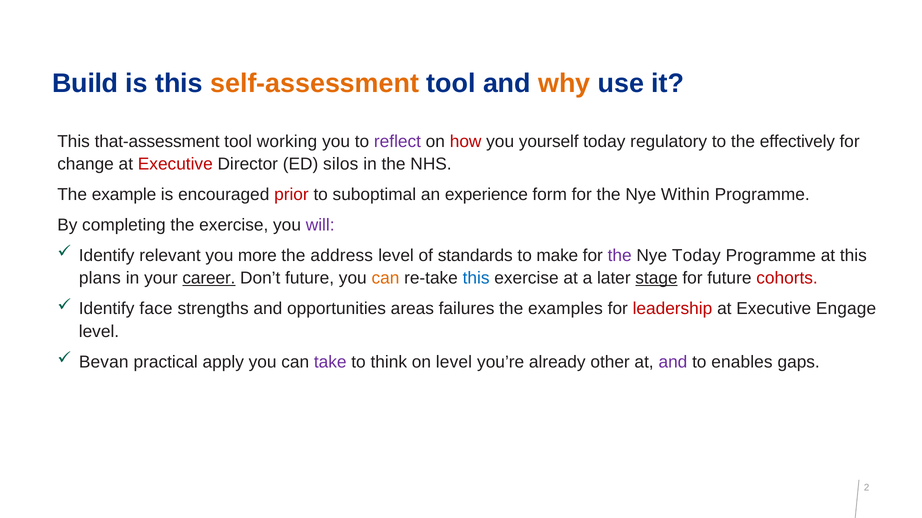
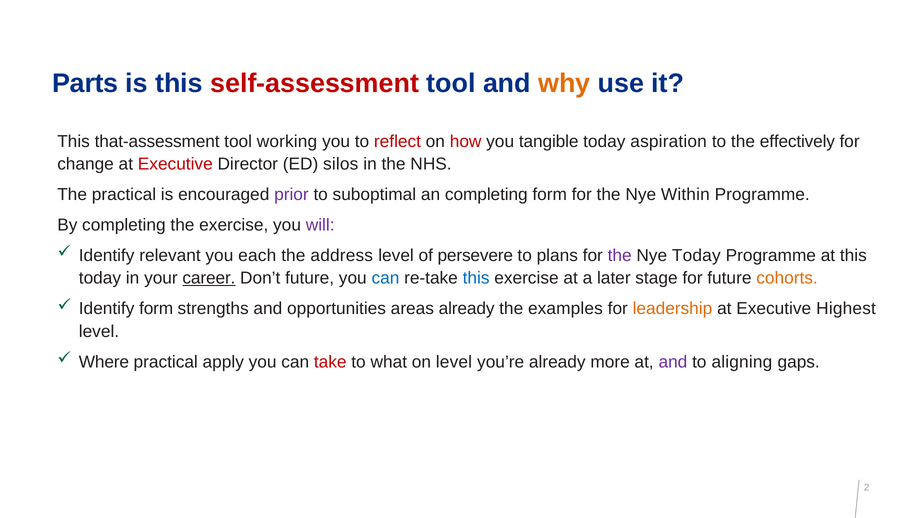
Build: Build -> Parts
self-assessment colour: orange -> red
reflect colour: purple -> red
yourself: yourself -> tangible
regulatory: regulatory -> aspiration
The example: example -> practical
prior colour: red -> purple
an experience: experience -> completing
more: more -> each
standards: standards -> persevere
make: make -> plans
plans at (100, 279): plans -> today
can at (385, 279) colour: orange -> blue
stage underline: present -> none
cohorts colour: red -> orange
Identify face: face -> form
areas failures: failures -> already
leadership colour: red -> orange
Engage: Engage -> Highest
Bevan: Bevan -> Where
take colour: purple -> red
think: think -> what
other: other -> more
enables: enables -> aligning
